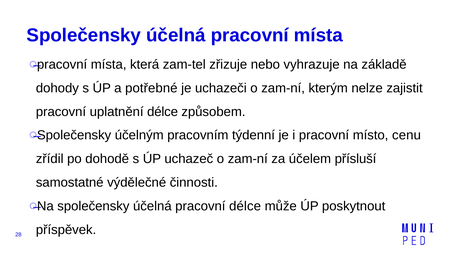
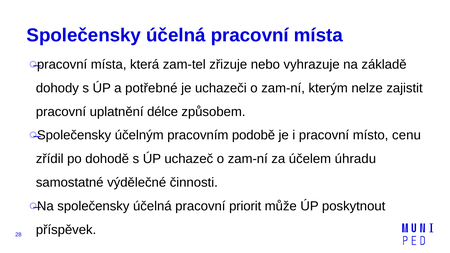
týdenní: týdenní -> podobě
přísluší: přísluší -> úhradu
pracovní délce: délce -> priorit
